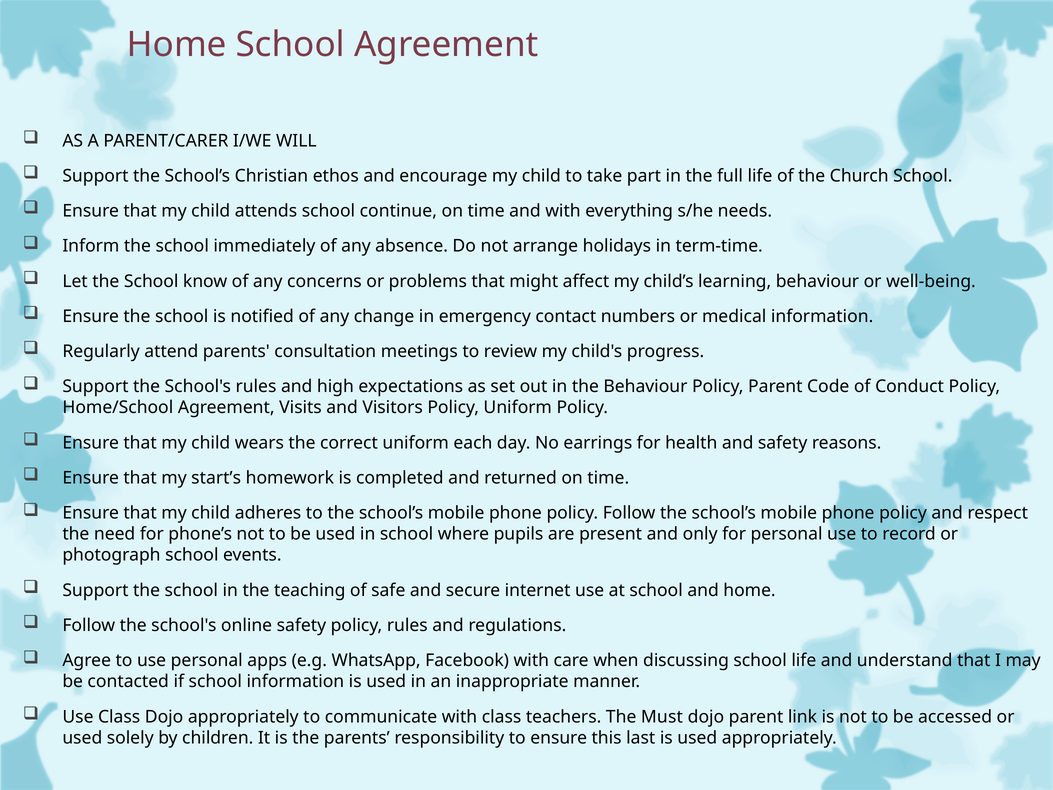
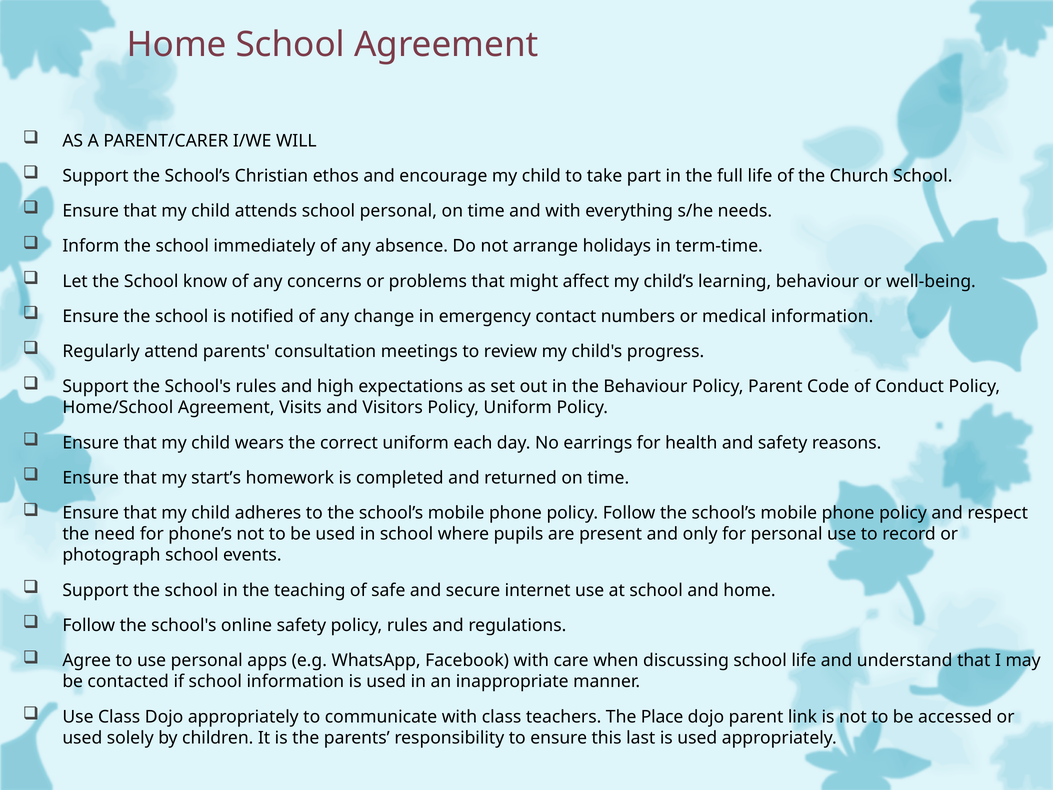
school continue: continue -> personal
Must: Must -> Place
